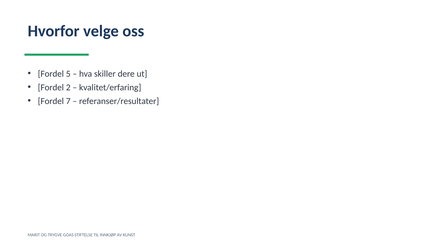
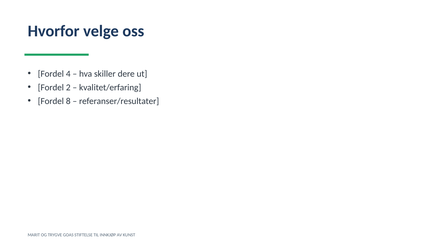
5: 5 -> 4
7: 7 -> 8
